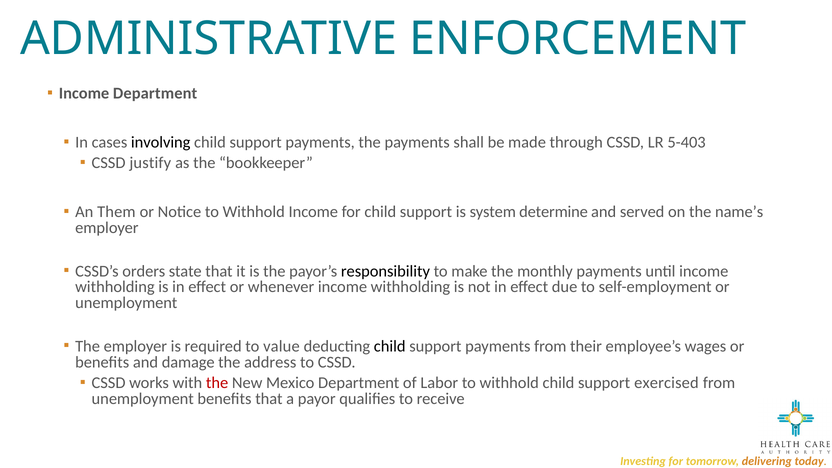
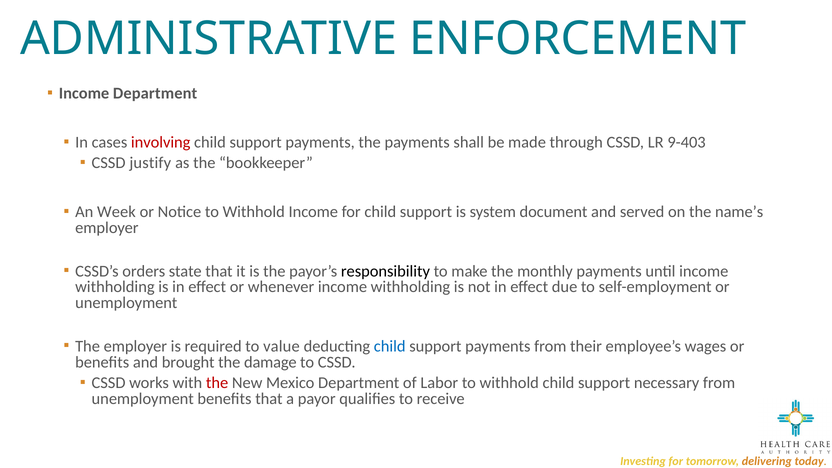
involving colour: black -> red
5-403: 5-403 -> 9-403
Them: Them -> Week
determine: determine -> document
child at (390, 346) colour: black -> blue
damage: damage -> brought
address: address -> damage
exercised: exercised -> necessary
